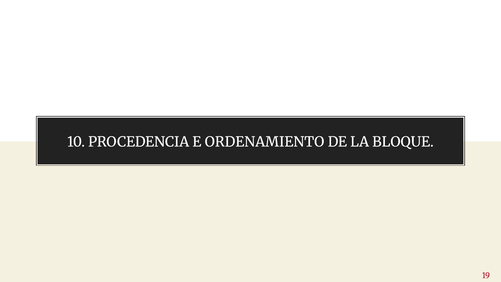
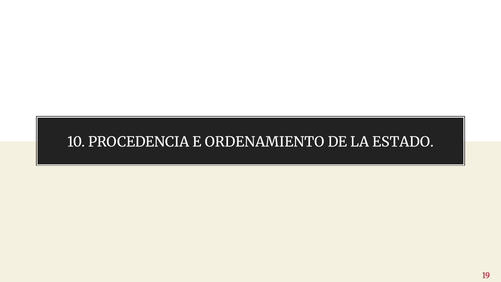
BLOQUE: BLOQUE -> ESTADO
